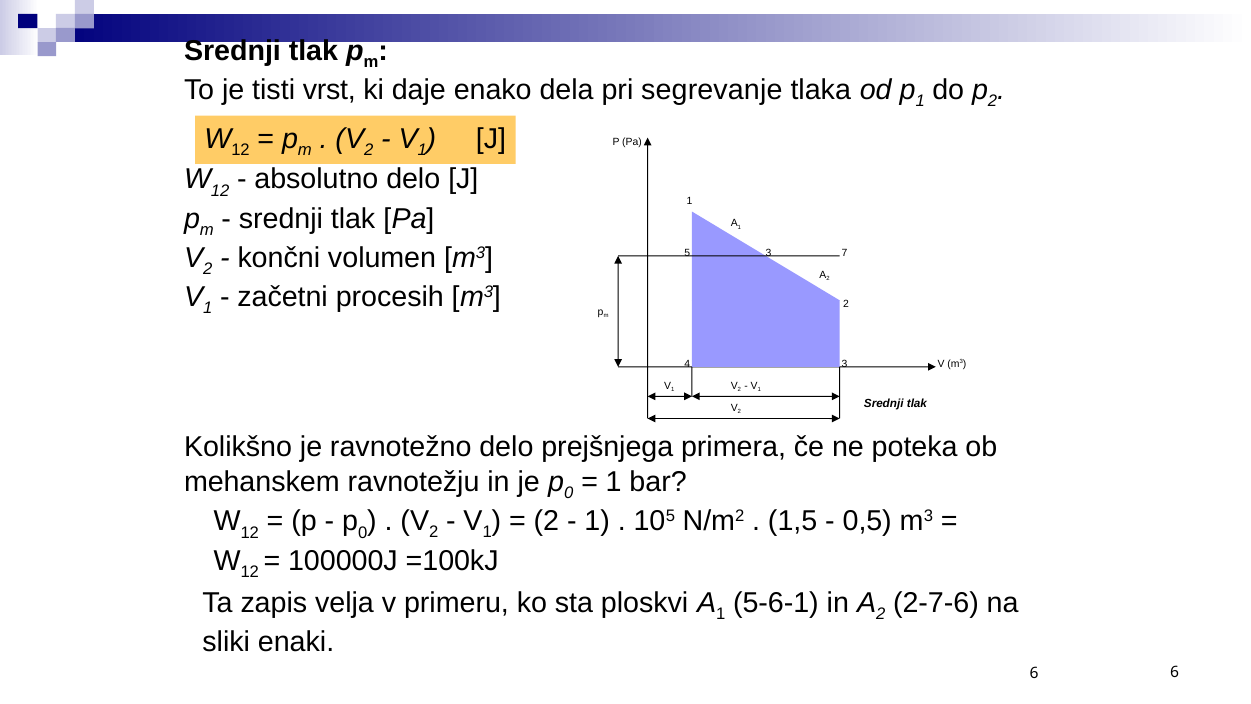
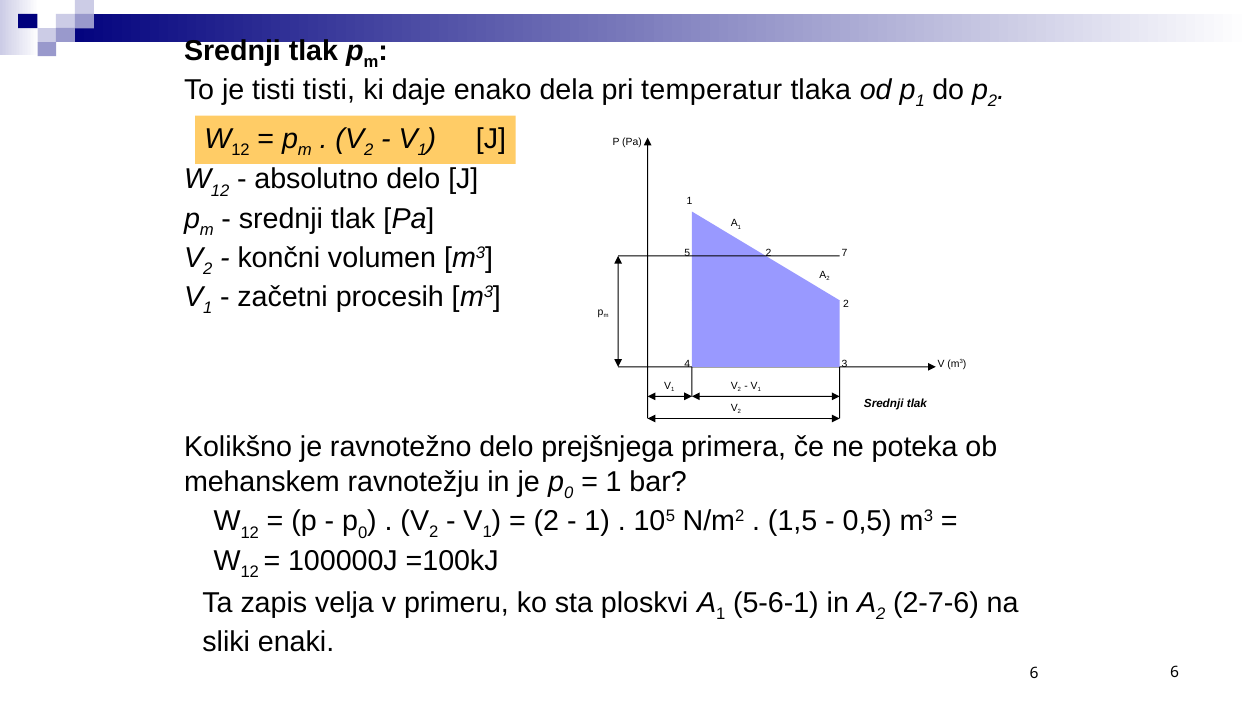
tisti vrst: vrst -> tisti
segrevanje: segrevanje -> temperatur
5 3: 3 -> 2
